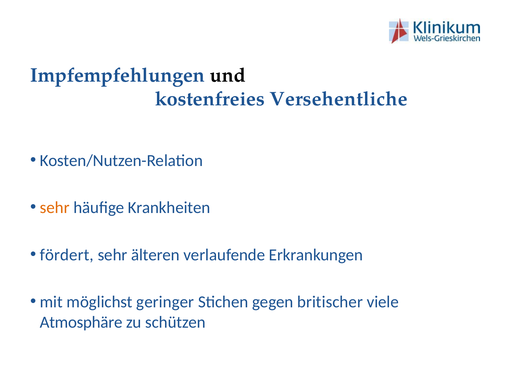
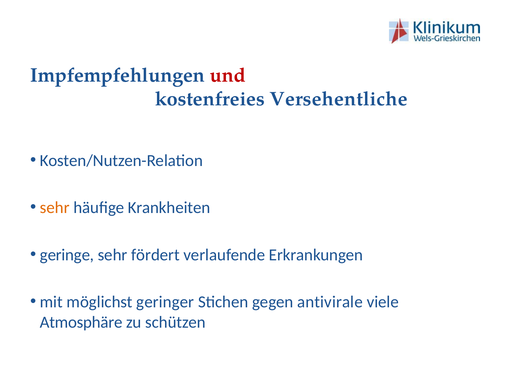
und colour: black -> red
fördert: fördert -> geringe
älteren: älteren -> fördert
britischer: britischer -> antivirale
